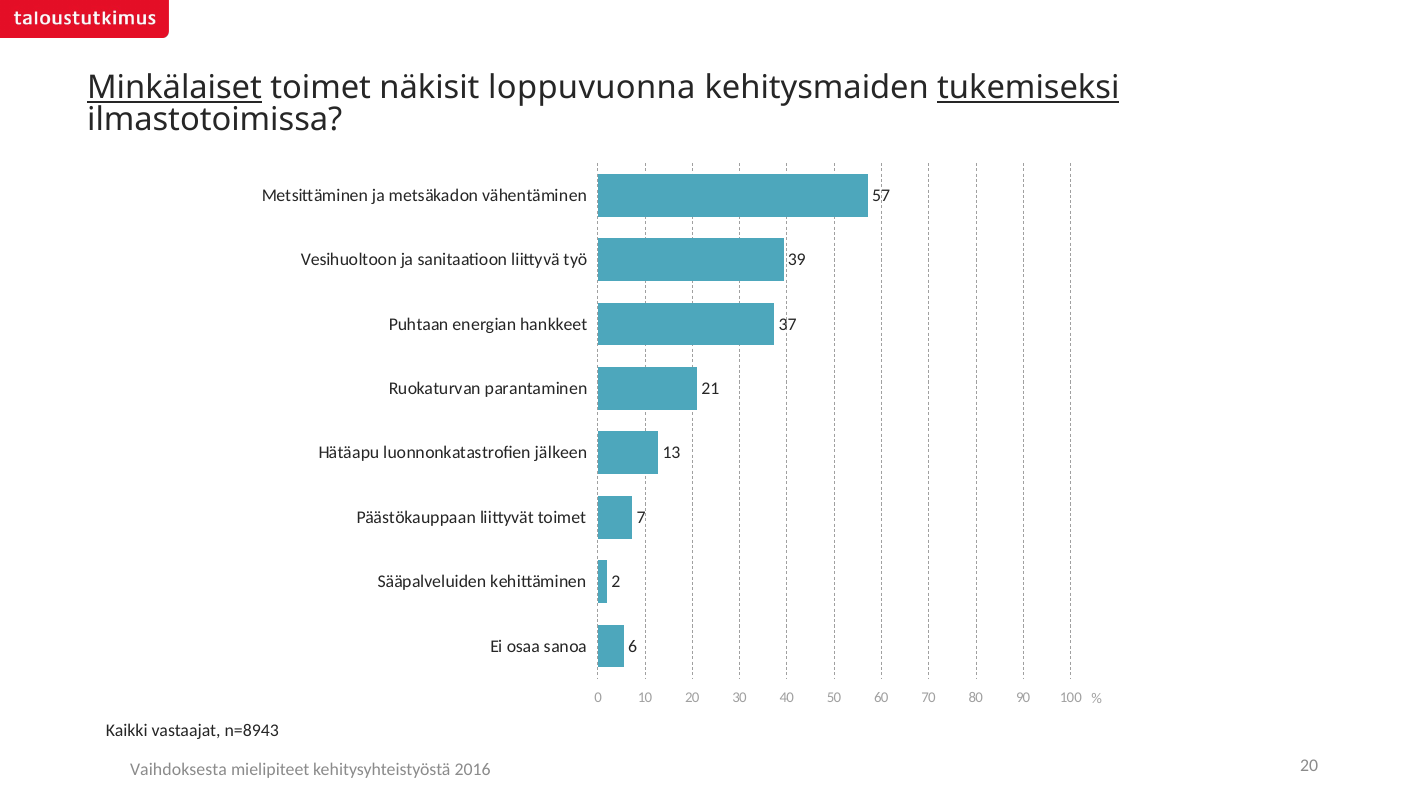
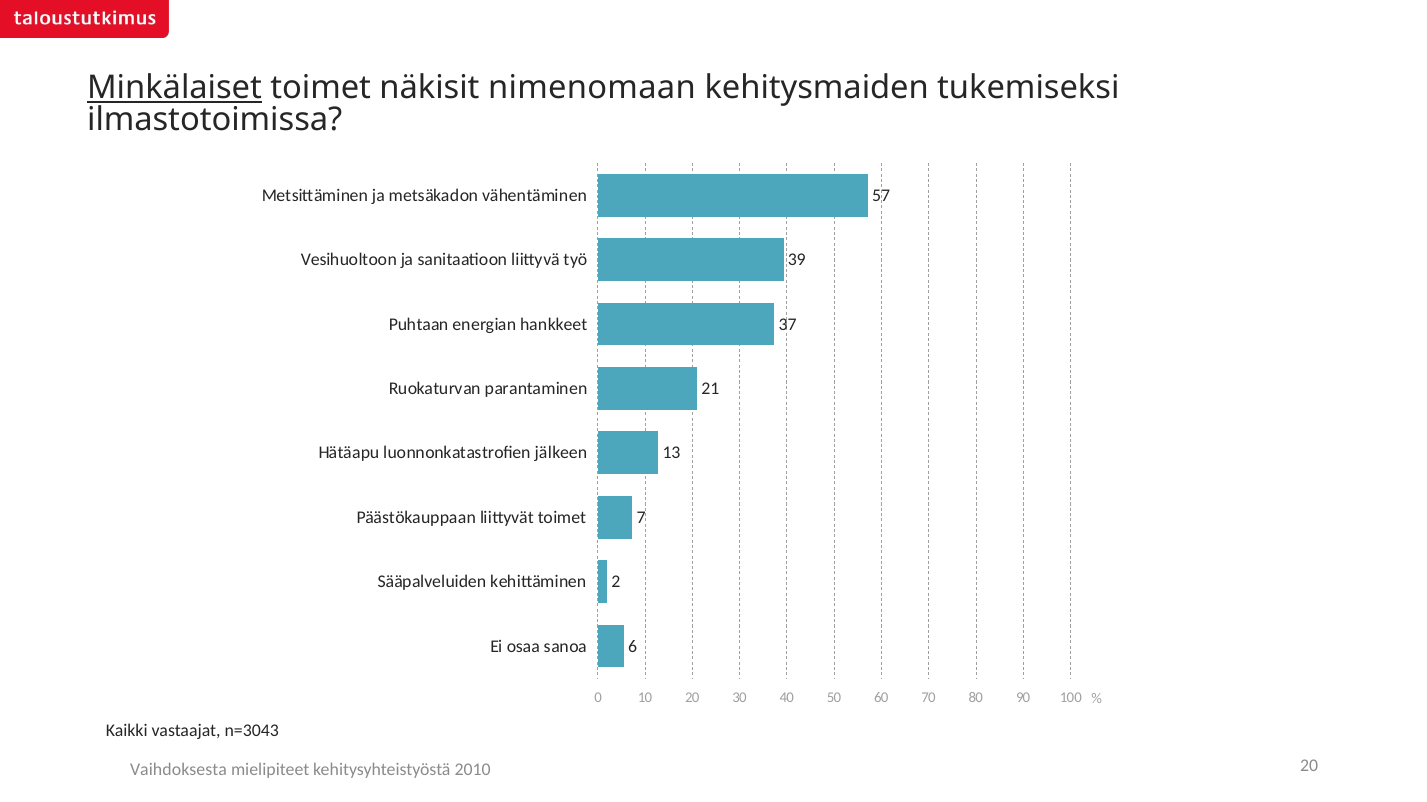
loppuvuonna: loppuvuonna -> nimenomaan
tukemiseksi underline: present -> none
n=8943: n=8943 -> n=3043
2016: 2016 -> 2010
